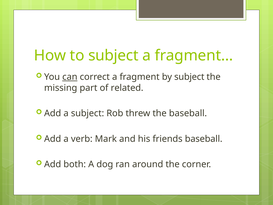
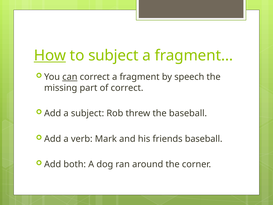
How underline: none -> present
by subject: subject -> speech
of related: related -> correct
